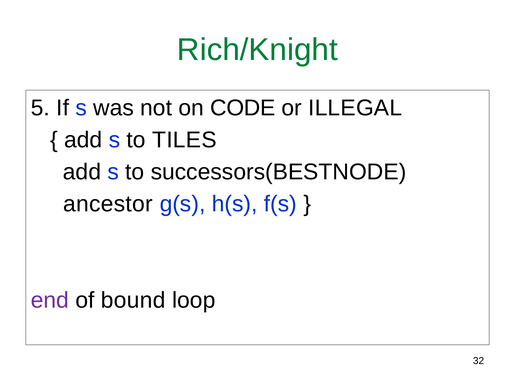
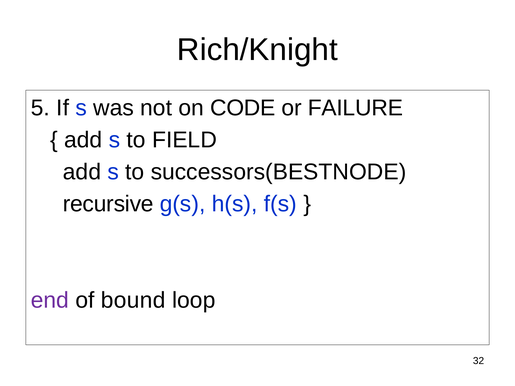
Rich/Knight colour: green -> black
ILLEGAL: ILLEGAL -> FAILURE
TILES: TILES -> FIELD
ancestor: ancestor -> recursive
